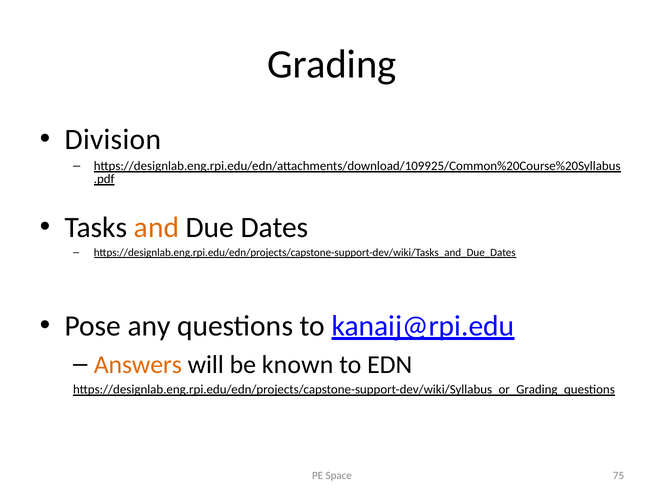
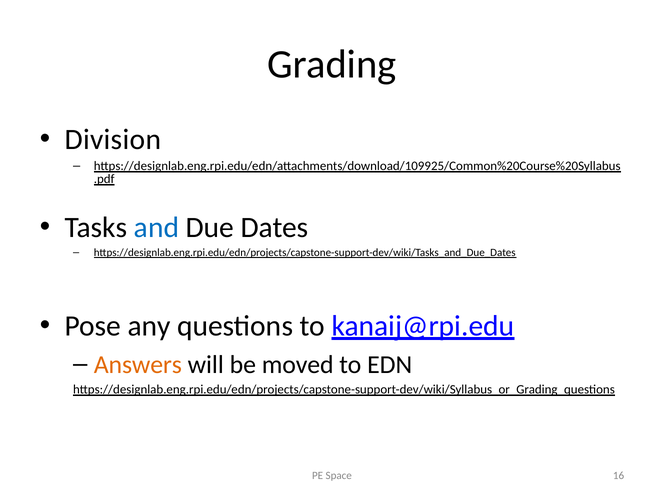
and colour: orange -> blue
known: known -> moved
75: 75 -> 16
